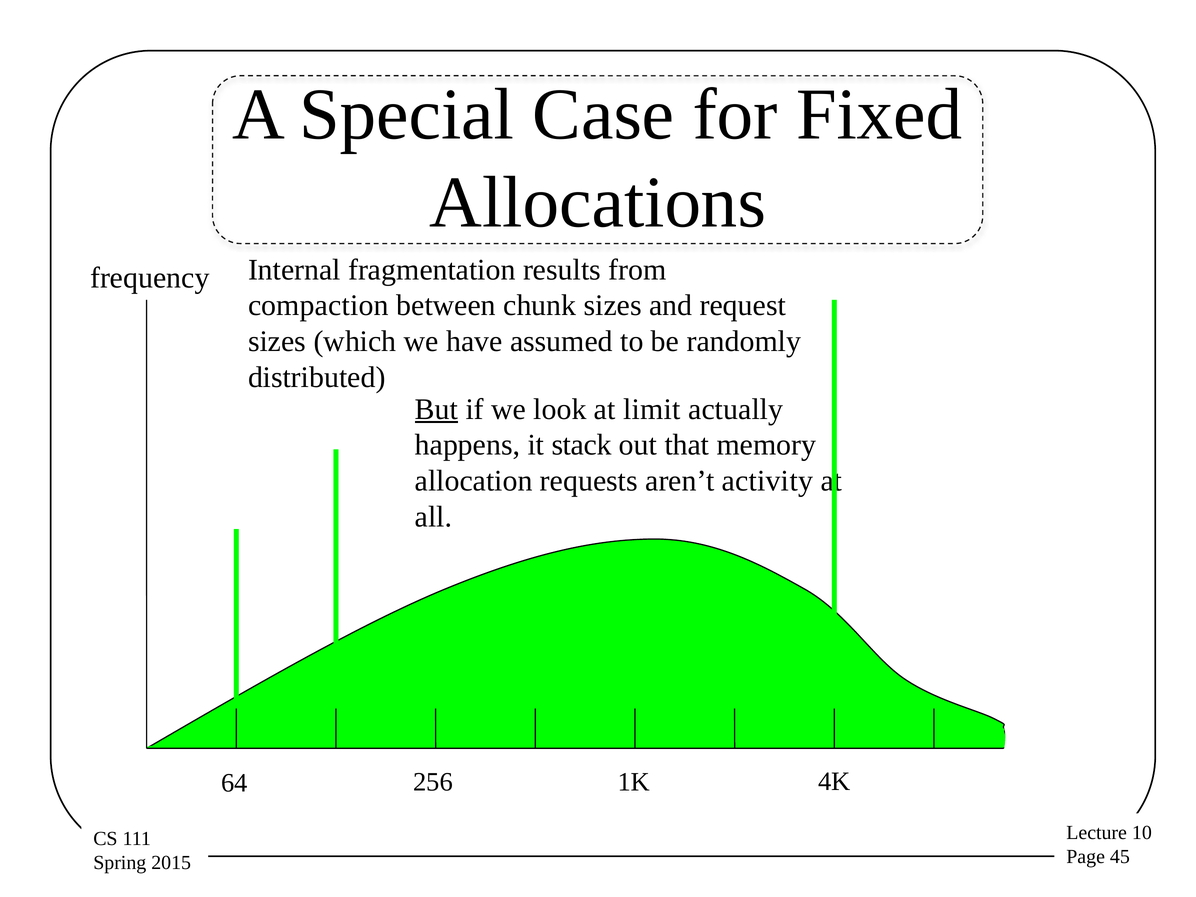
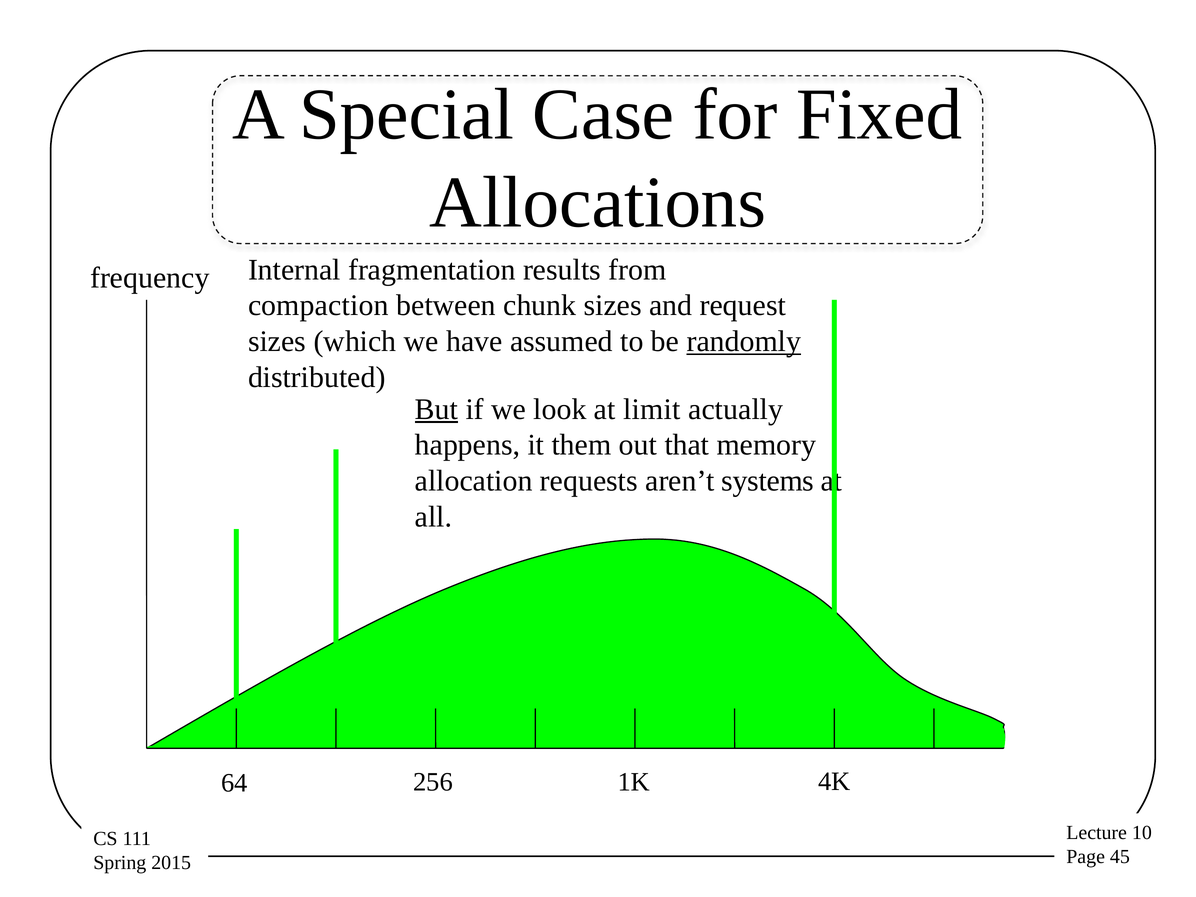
randomly underline: none -> present
stack: stack -> them
activity: activity -> systems
